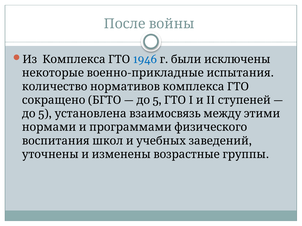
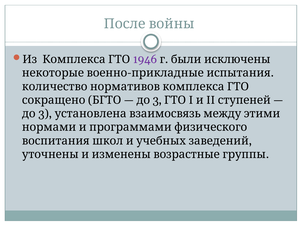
1946 colour: blue -> purple
5 at (157, 100): 5 -> 3
5 at (45, 114): 5 -> 3
